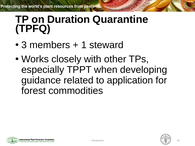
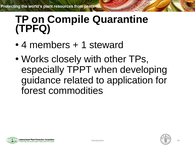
Duration: Duration -> Compile
3: 3 -> 4
